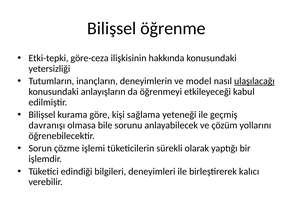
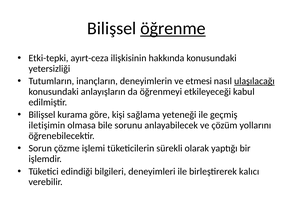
öğrenme underline: none -> present
göre-ceza: göre-ceza -> ayırt-ceza
model: model -> etmesi
davranışı: davranışı -> iletişimin
